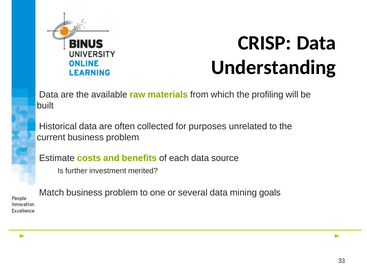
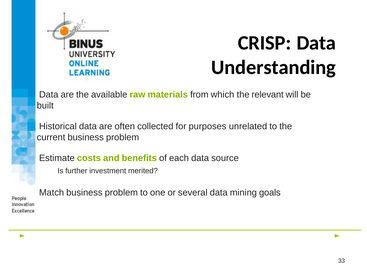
profiling: profiling -> relevant
